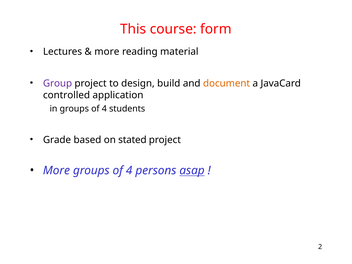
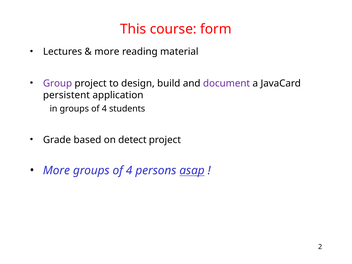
document colour: orange -> purple
controlled: controlled -> persistent
stated: stated -> detect
